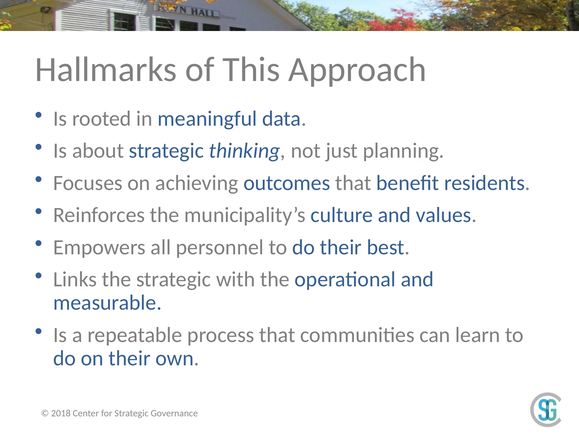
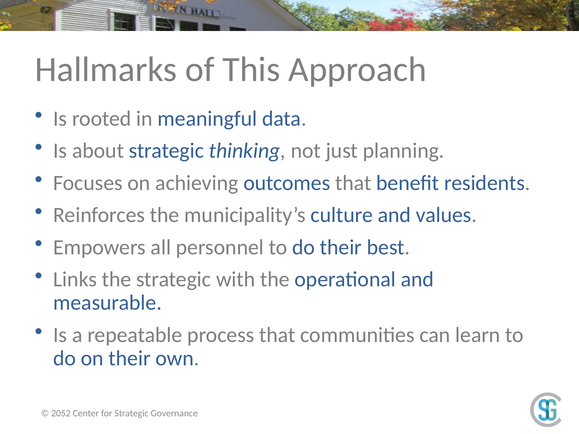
2018: 2018 -> 2052
